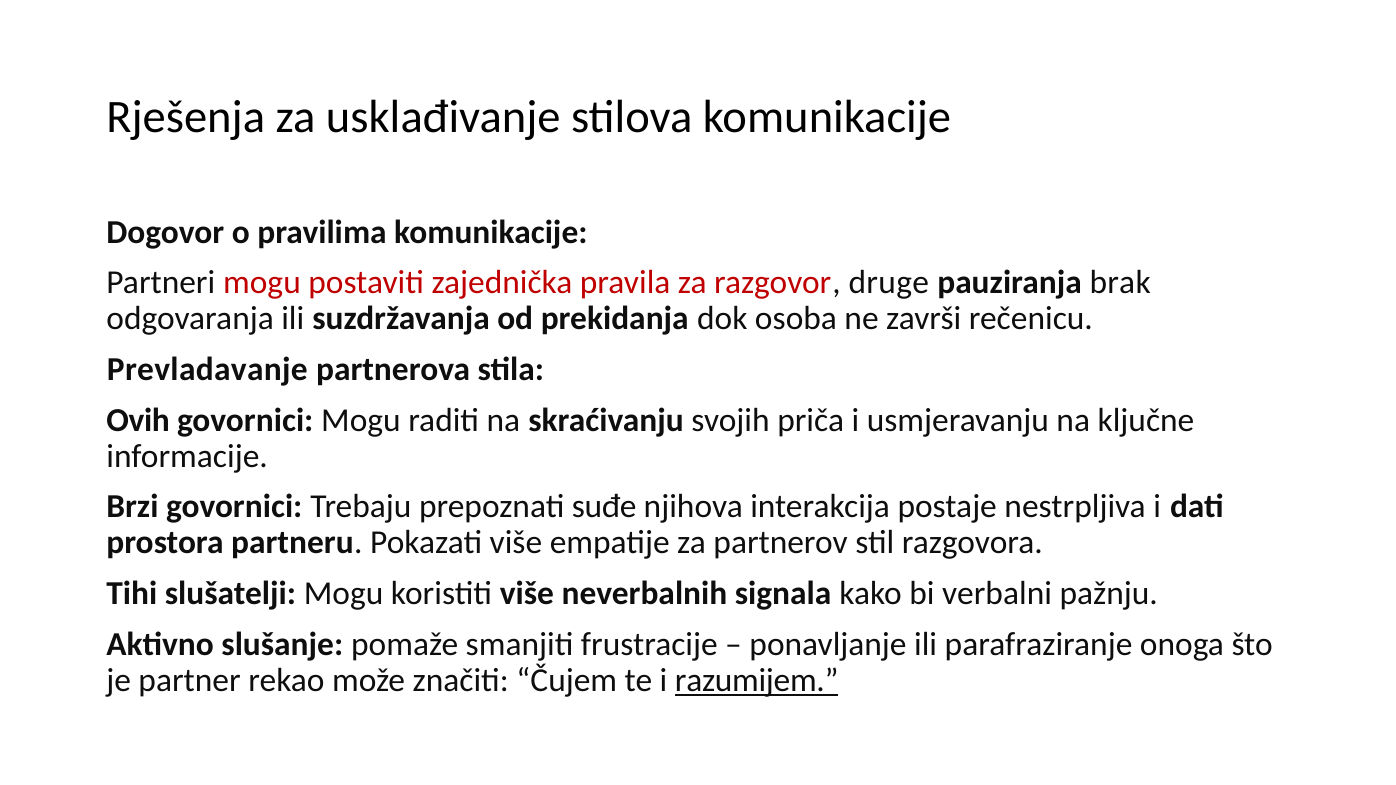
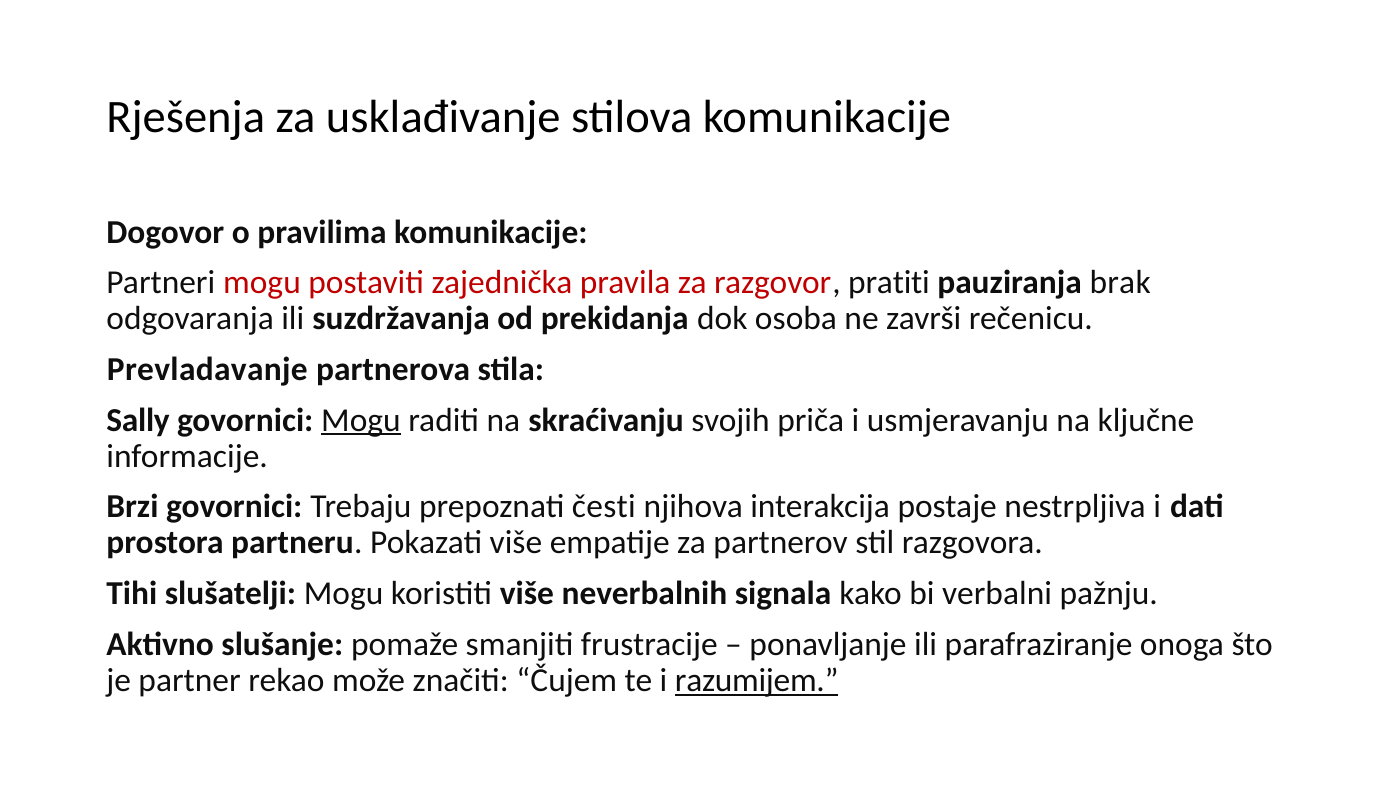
druge: druge -> pratiti
Ovih: Ovih -> Sally
Mogu at (361, 420) underline: none -> present
suđe: suđe -> česti
